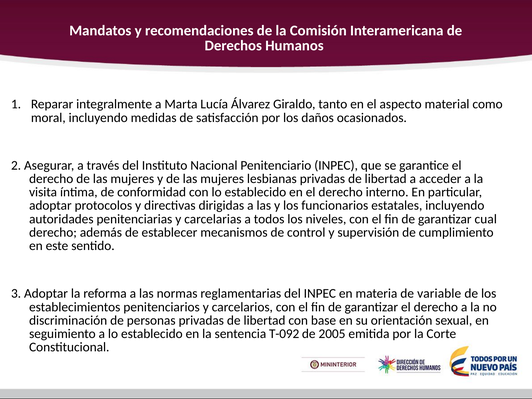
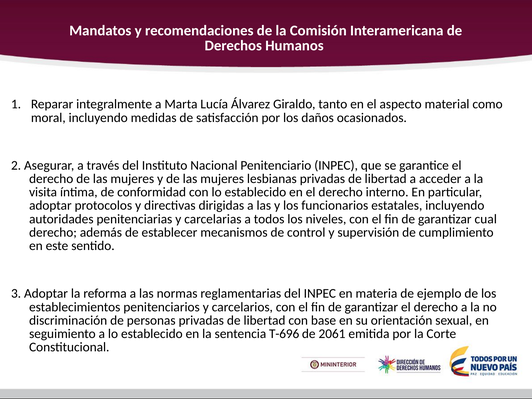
variable: variable -> ejemplo
T-092: T-092 -> T-696
2005: 2005 -> 2061
